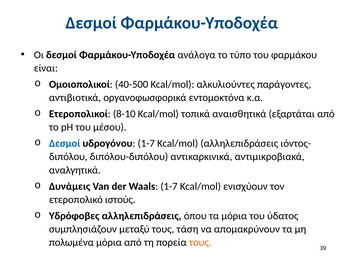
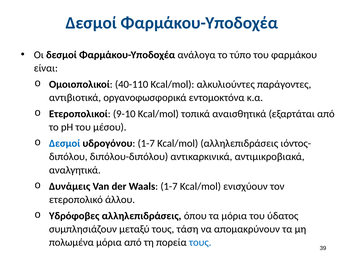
40-500: 40-500 -> 40-110
8-10: 8-10 -> 9-10
ιστούς: ιστούς -> άλλου
τους at (200, 243) colour: orange -> blue
